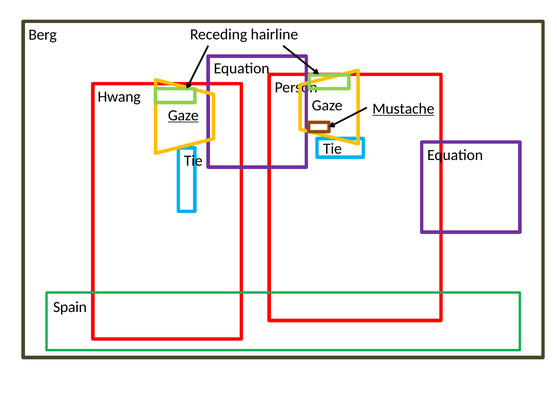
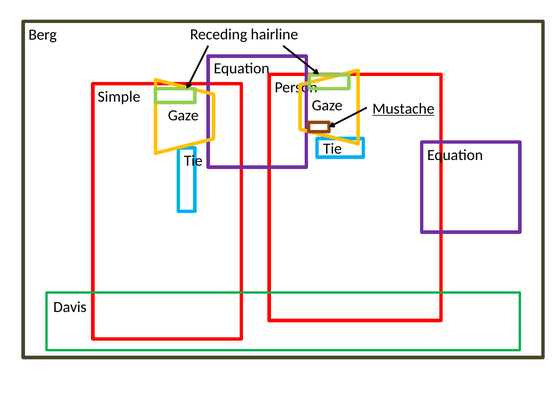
Hwang: Hwang -> Simple
Gaze at (183, 115) underline: present -> none
Spain: Spain -> Davis
